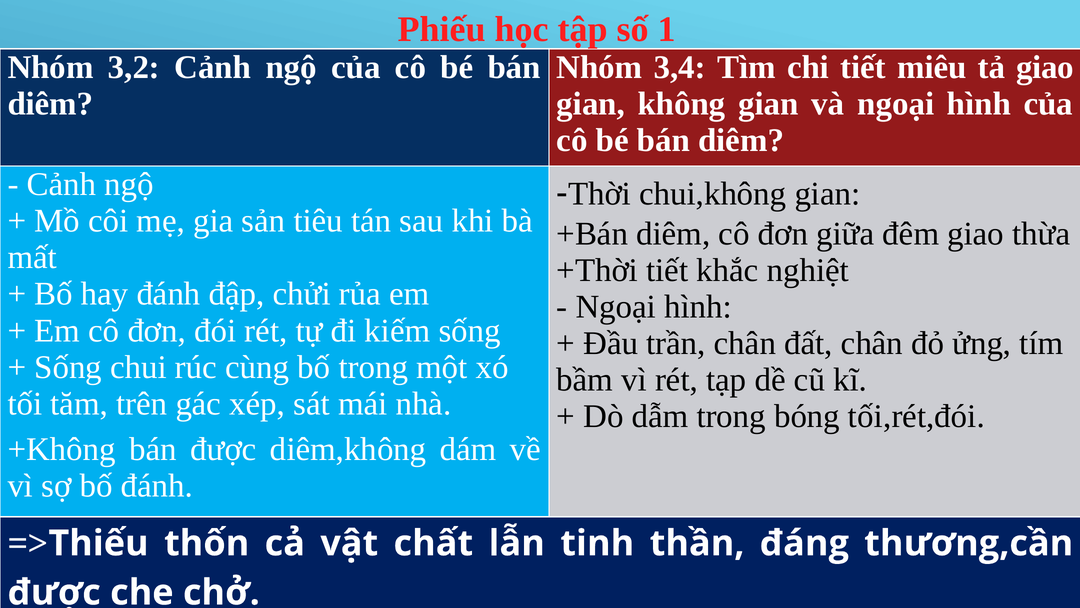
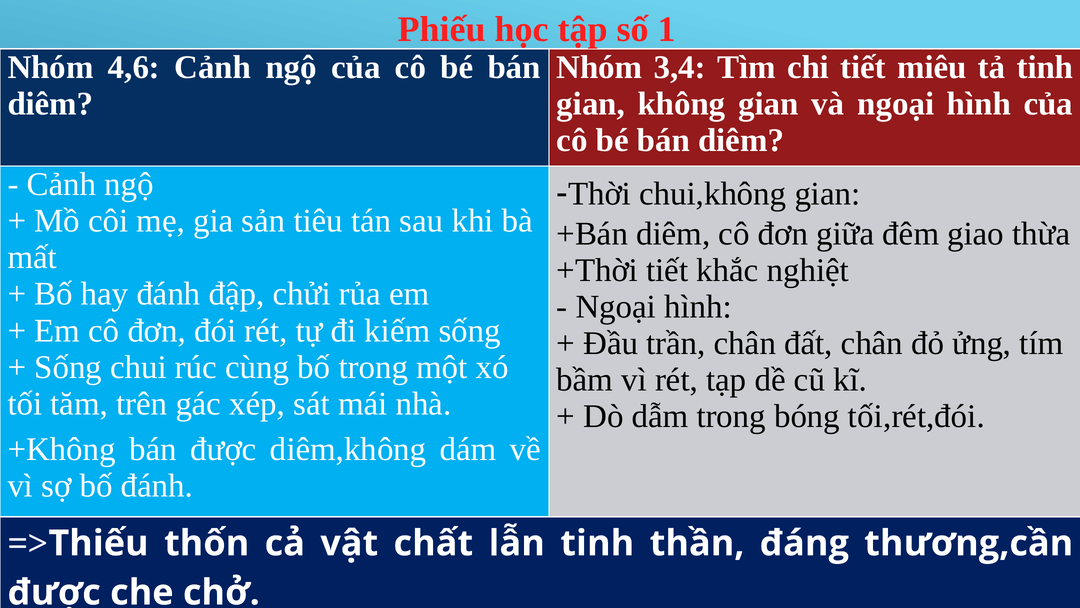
3,2: 3,2 -> 4,6
tả giao: giao -> tinh
